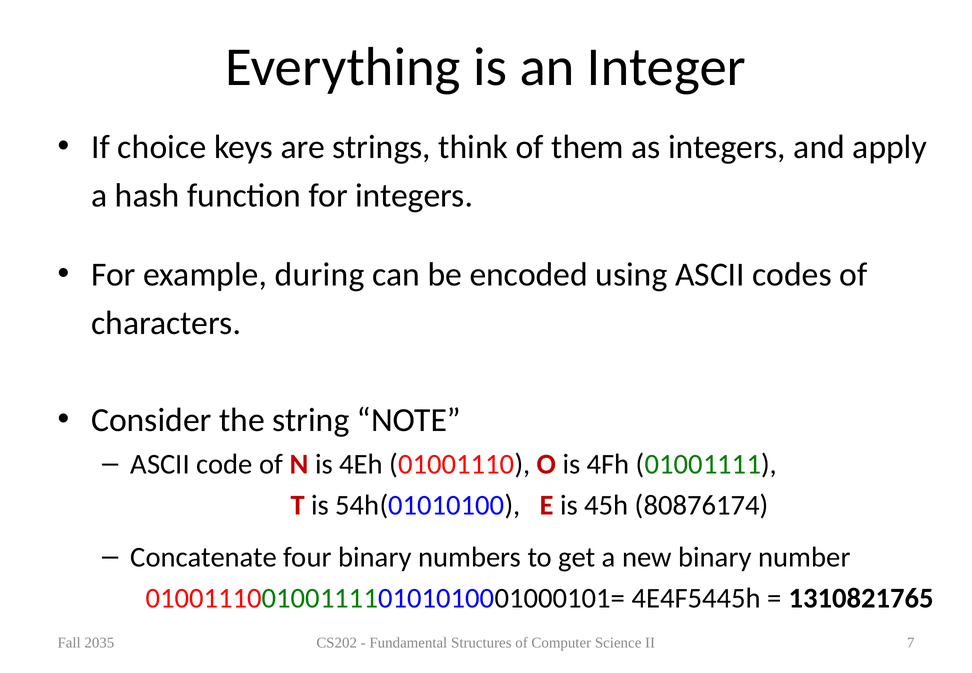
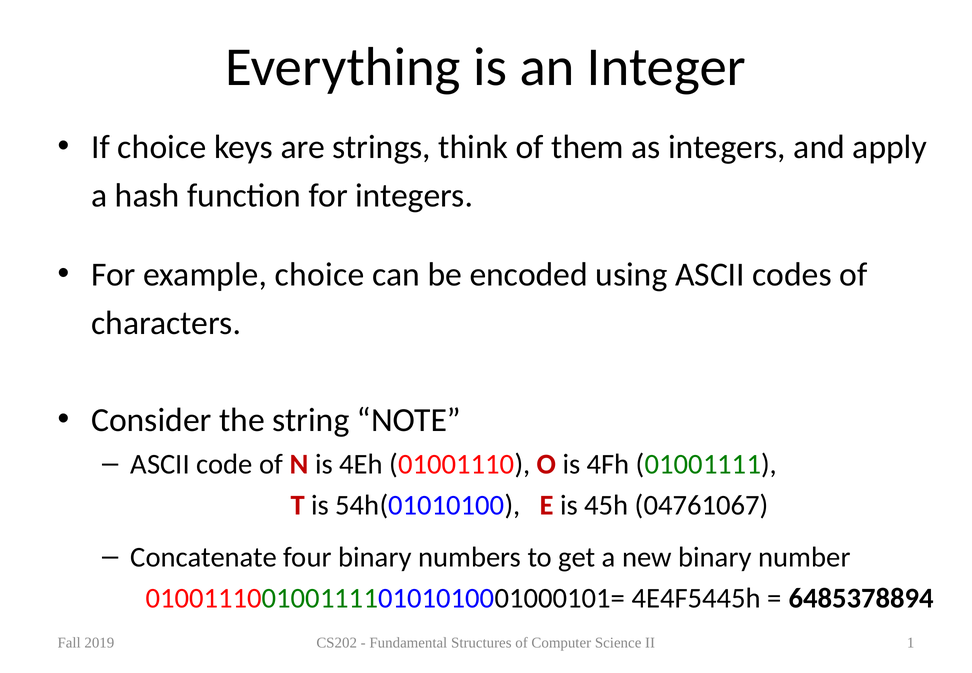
example during: during -> choice
80876174: 80876174 -> 04761067
1310821765: 1310821765 -> 6485378894
2035: 2035 -> 2019
7: 7 -> 1
